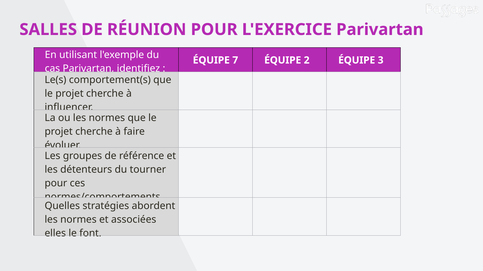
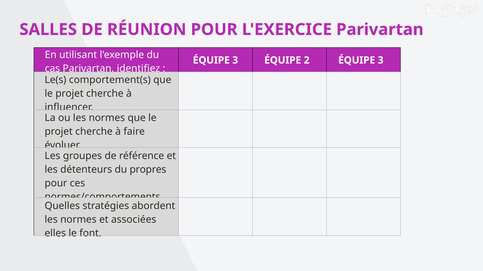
7 at (235, 60): 7 -> 3
tourner: tourner -> propres
